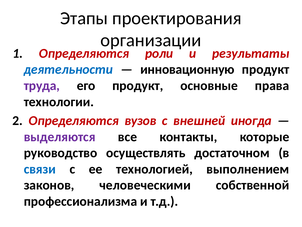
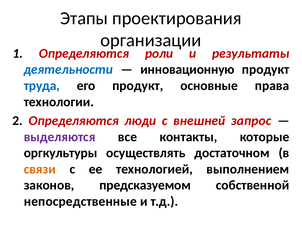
труда colour: purple -> blue
вузов: вузов -> люди
иногда: иногда -> запрос
руководство: руководство -> оргкультуры
связи colour: blue -> orange
человеческими: человеческими -> предсказуемом
профессионализма: профессионализма -> непосредственные
